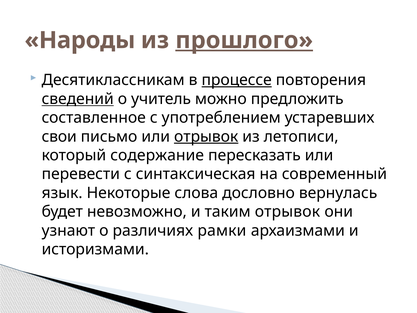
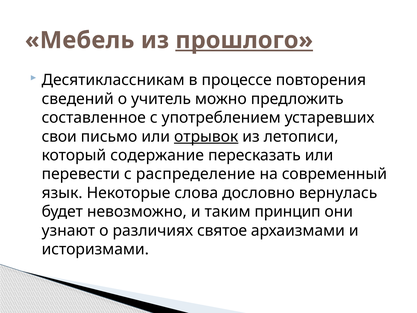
Народы: Народы -> Мебель
процессе underline: present -> none
сведений underline: present -> none
синтаксическая: синтаксическая -> распределение
таким отрывок: отрывок -> принцип
рамки: рамки -> святое
